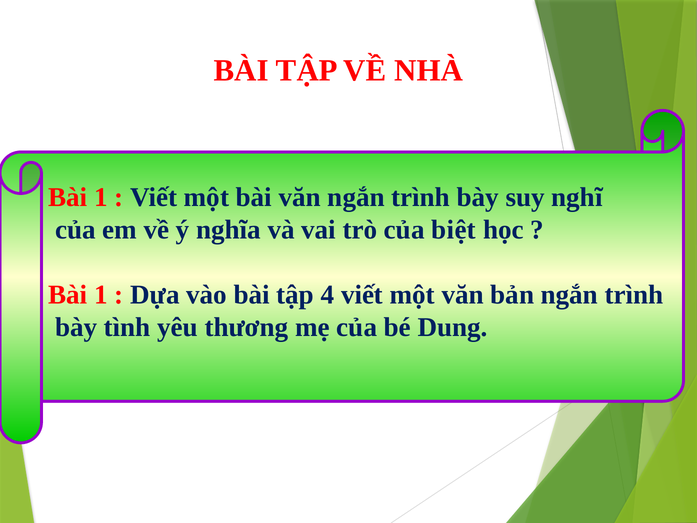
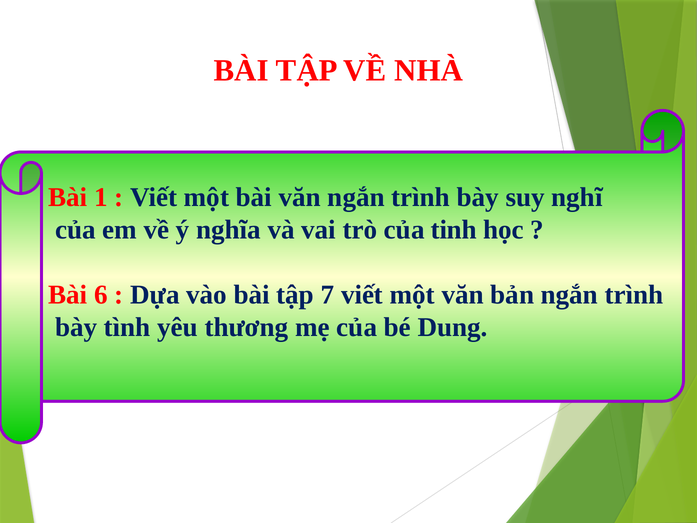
biệt: biệt -> tinh
1 at (101, 295): 1 -> 6
4: 4 -> 7
